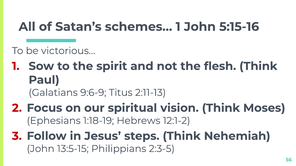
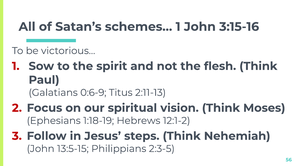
5:15-16: 5:15-16 -> 3:15-16
9:6-9: 9:6-9 -> 0:6-9
